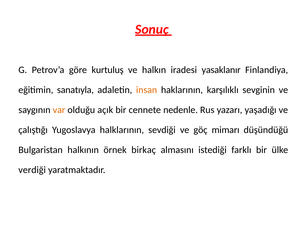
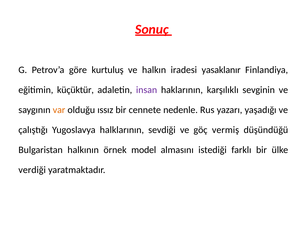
sanatıyla: sanatıyla -> küçüktür
insan colour: orange -> purple
açık: açık -> ıssız
mimarı: mimarı -> vermiş
birkaç: birkaç -> model
